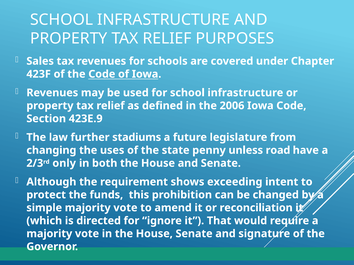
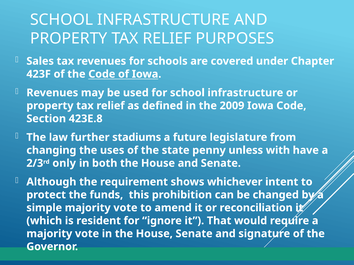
2006: 2006 -> 2009
423E.9: 423E.9 -> 423E.8
road: road -> with
exceeding: exceeding -> whichever
directed: directed -> resident
